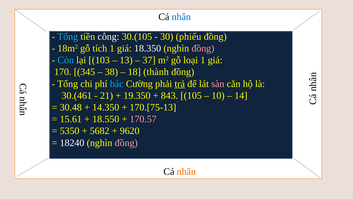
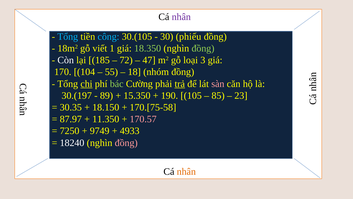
nhân at (181, 17) colour: blue -> purple
công colour: white -> light blue
gỗ tích: tích -> viết
18.350 colour: white -> light green
đồng at (203, 48) colour: pink -> light green
Còn colour: light blue -> white
103: 103 -> 185
13: 13 -> 72
37: 37 -> 47
loại 1: 1 -> 3
345: 345 -> 104
38: 38 -> 55
thành: thành -> nhóm
chi underline: none -> present
bác colour: light blue -> light green
30.(461: 30.(461 -> 30.(197
21: 21 -> 89
19.350: 19.350 -> 15.350
843: 843 -> 190
10: 10 -> 85
14: 14 -> 23
30.48: 30.48 -> 30.35
14.350: 14.350 -> 18.150
170.[75-13: 170.[75-13 -> 170.[75-58
15.61: 15.61 -> 87.97
18.550: 18.550 -> 11.350
5350: 5350 -> 7250
5682: 5682 -> 9749
9620: 9620 -> 4933
